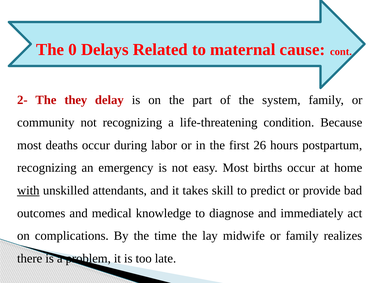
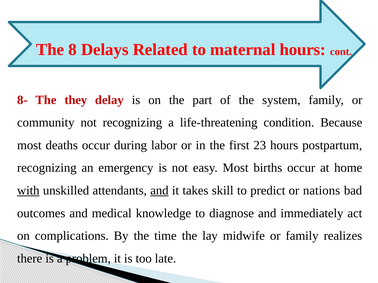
0: 0 -> 8
maternal cause: cause -> hours
2-: 2- -> 8-
26: 26 -> 23
and at (159, 191) underline: none -> present
provide: provide -> nations
